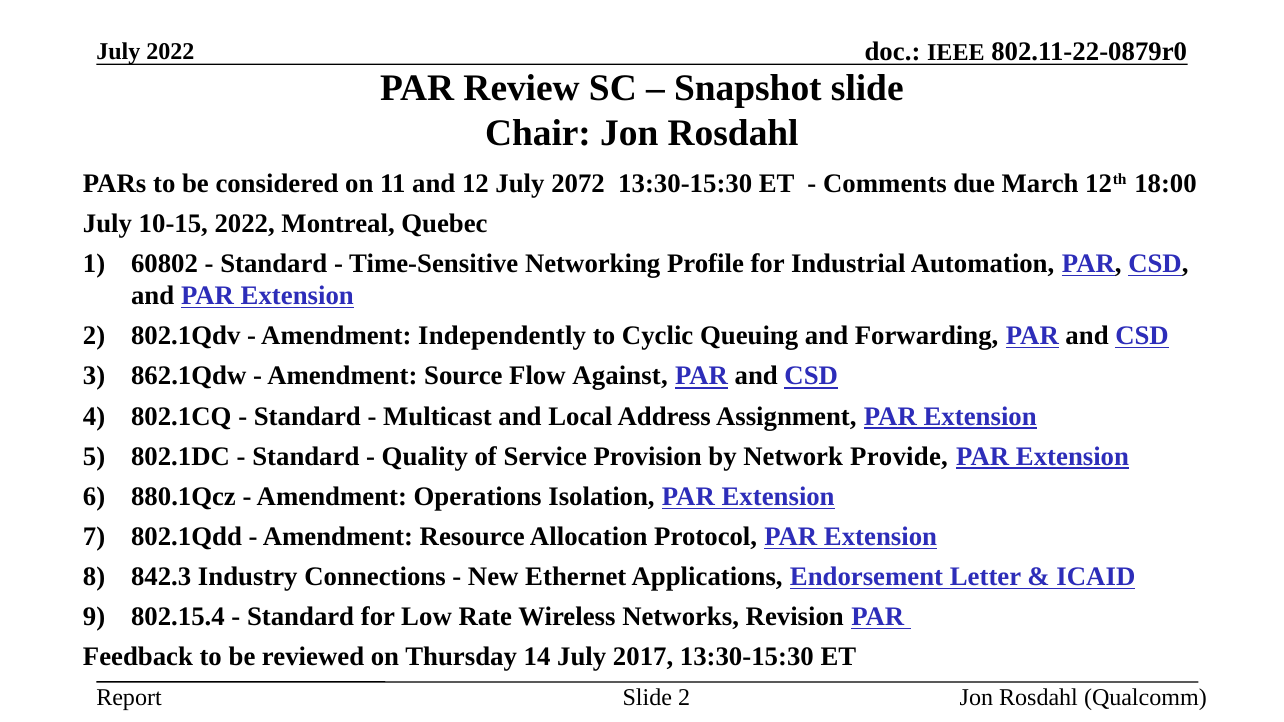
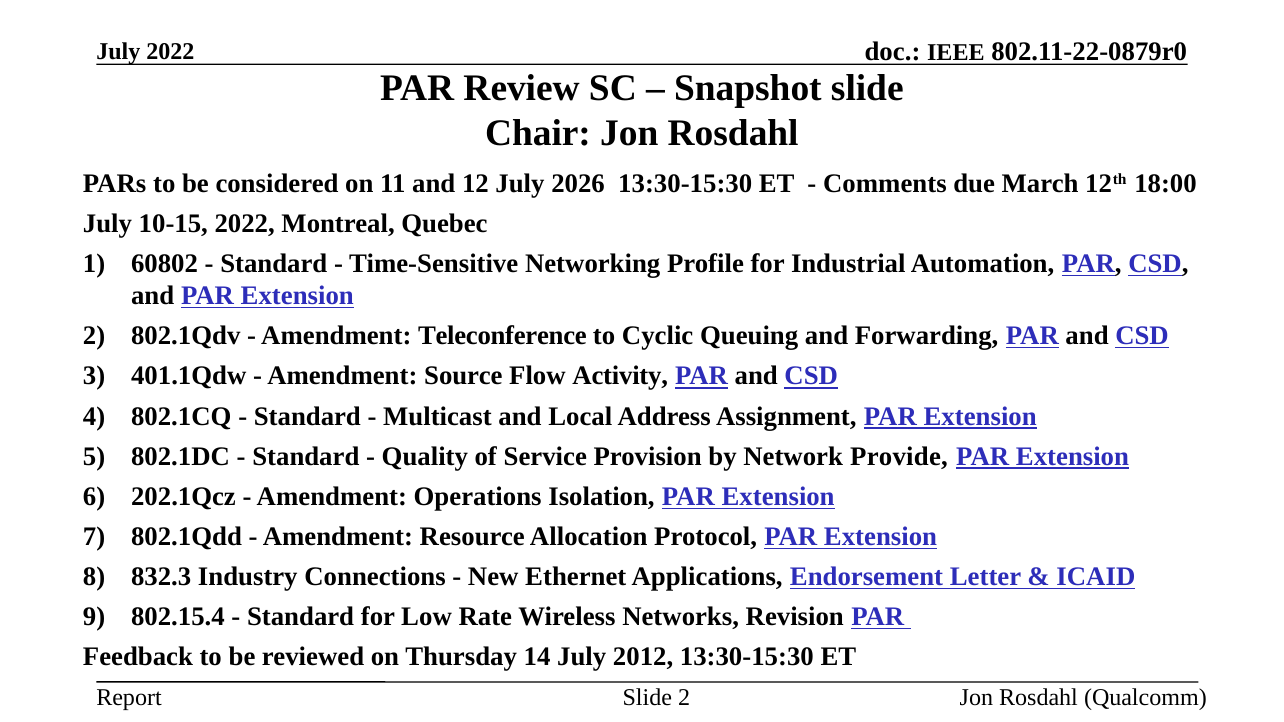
2072: 2072 -> 2026
Independently: Independently -> Teleconference
862.1Qdw: 862.1Qdw -> 401.1Qdw
Against: Against -> Activity
880.1Qcz: 880.1Qcz -> 202.1Qcz
842.3: 842.3 -> 832.3
2017: 2017 -> 2012
